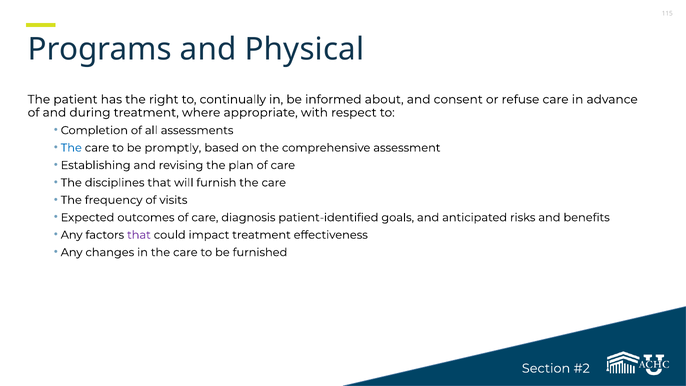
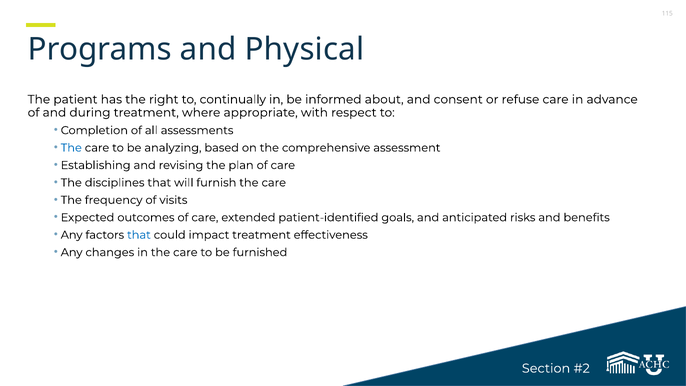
promptly: promptly -> analyzing
diagnosis: diagnosis -> extended
that at (139, 235) colour: purple -> blue
